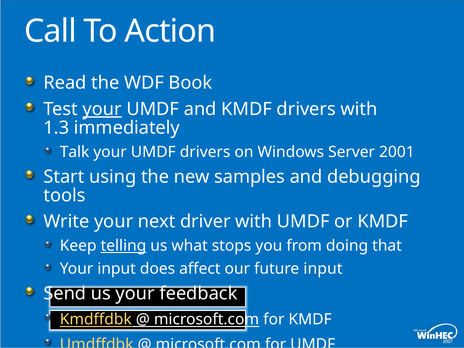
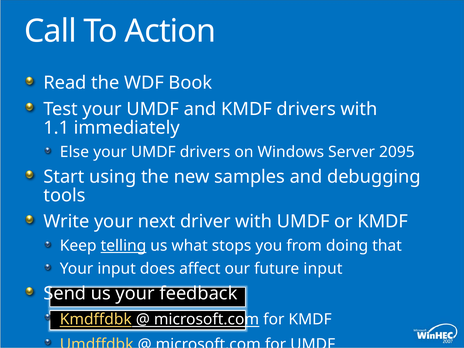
your at (102, 109) underline: present -> none
1.3: 1.3 -> 1.1
Talk: Talk -> Else
2001: 2001 -> 2095
